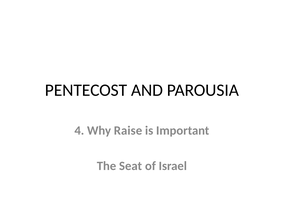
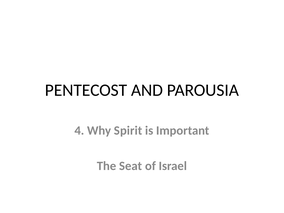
Raise: Raise -> Spirit
